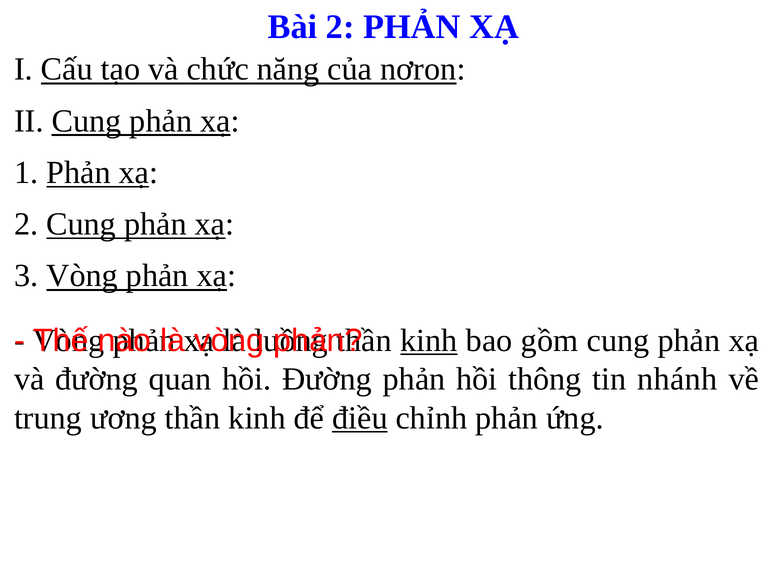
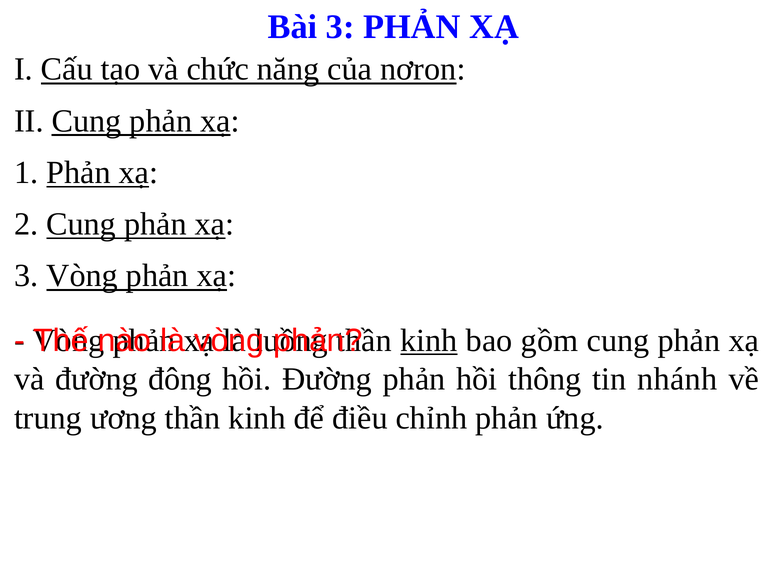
Bài 2: 2 -> 3
quan: quan -> đông
điều underline: present -> none
